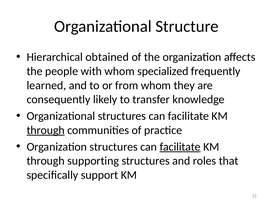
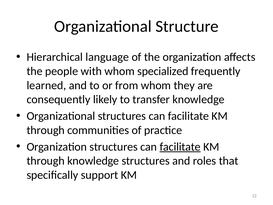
obtained: obtained -> language
through at (46, 130) underline: present -> none
through supporting: supporting -> knowledge
